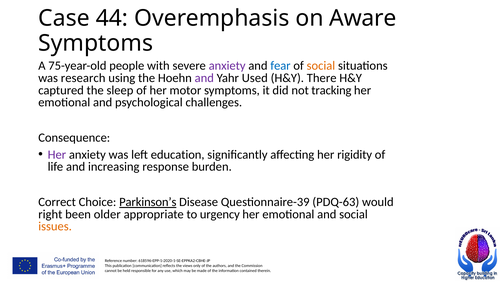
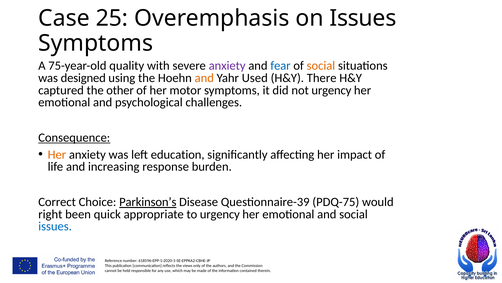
44: 44 -> 25
on Aware: Aware -> Issues
people: people -> quality
research: research -> designed
and at (204, 78) colour: purple -> orange
sleep: sleep -> other
not tracking: tracking -> urgency
Consequence underline: none -> present
Her at (57, 154) colour: purple -> orange
rigidity: rigidity -> impact
PDQ-63: PDQ-63 -> PDQ-75
older: older -> quick
issues at (55, 226) colour: orange -> blue
